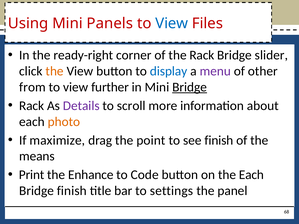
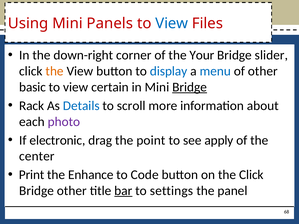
ready-right: ready-right -> down-right
the Rack: Rack -> Your
menu colour: purple -> blue
from: from -> basic
further: further -> certain
Details colour: purple -> blue
photo colour: orange -> purple
maximize: maximize -> electronic
see finish: finish -> apply
means: means -> center
the Each: Each -> Click
Bridge finish: finish -> other
bar underline: none -> present
